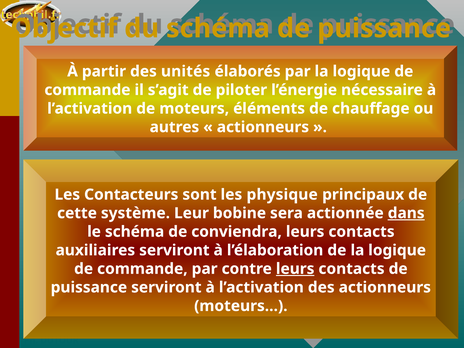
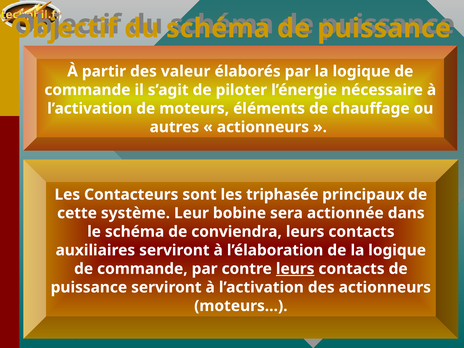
unités: unités -> valeur
physique: physique -> triphasée
dans underline: present -> none
